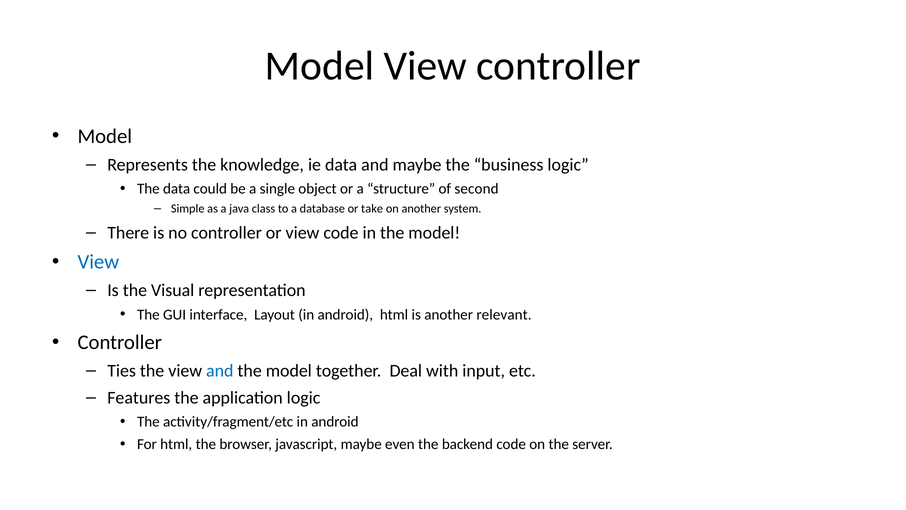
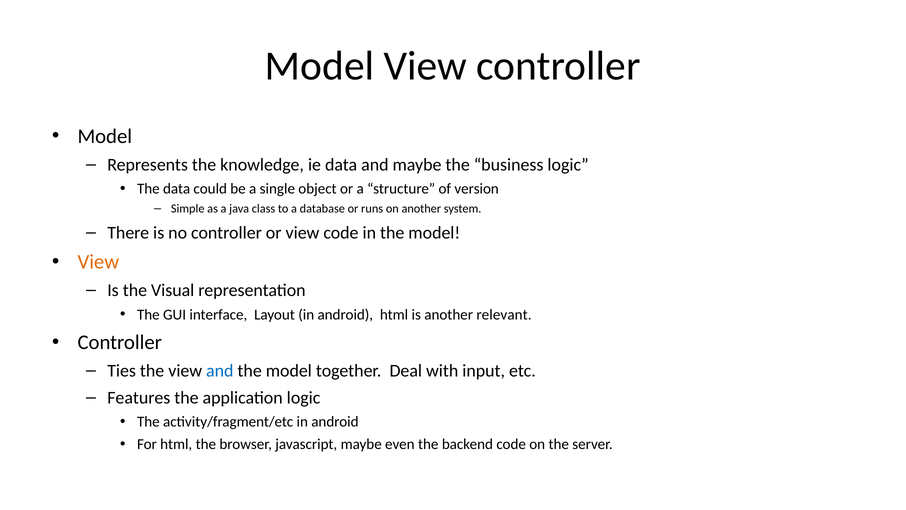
second: second -> version
take: take -> runs
View at (98, 262) colour: blue -> orange
